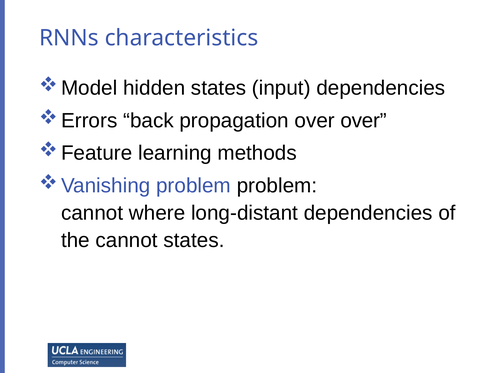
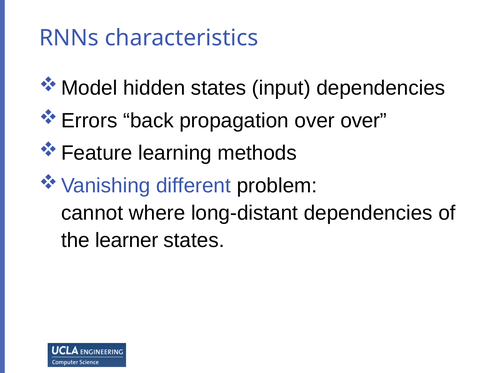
problem at (193, 185): problem -> different
the cannot: cannot -> learner
